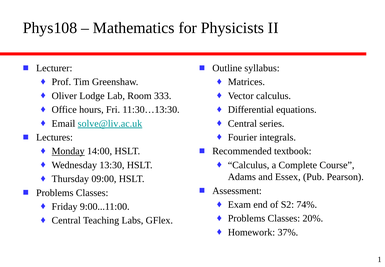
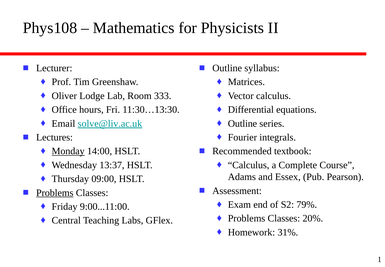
Central at (242, 123): Central -> Outline
13:30: 13:30 -> 13:37
Problems at (55, 192) underline: none -> present
74%: 74% -> 79%
37%: 37% -> 31%
